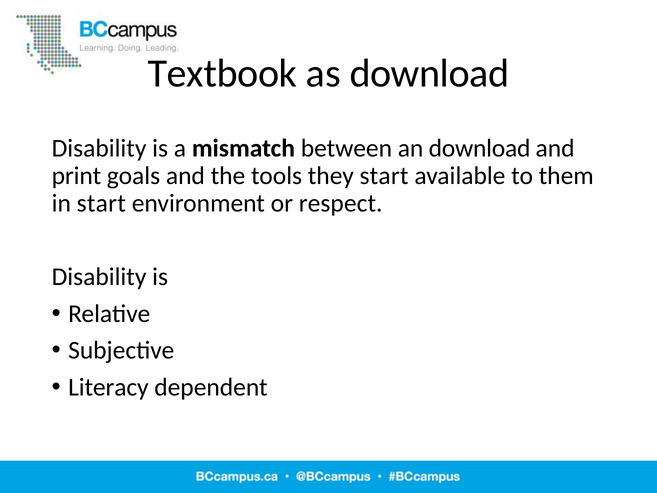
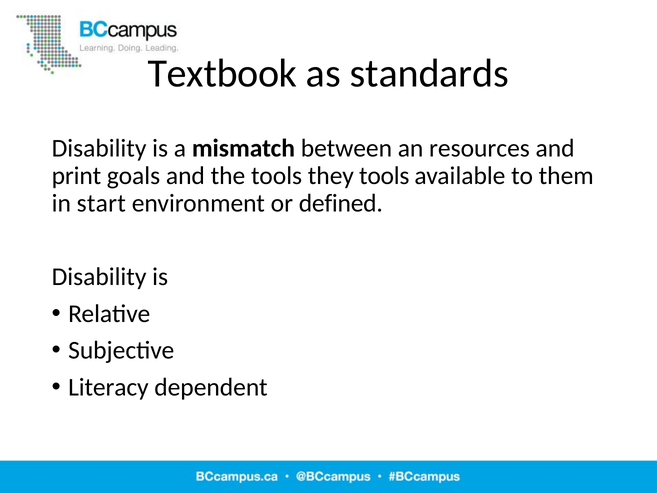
as download: download -> standards
an download: download -> resources
they start: start -> tools
respect: respect -> defined
